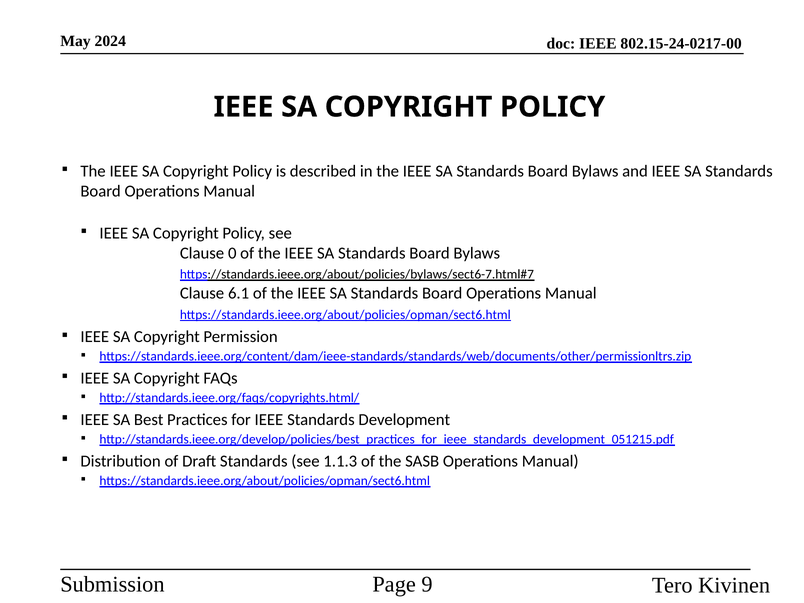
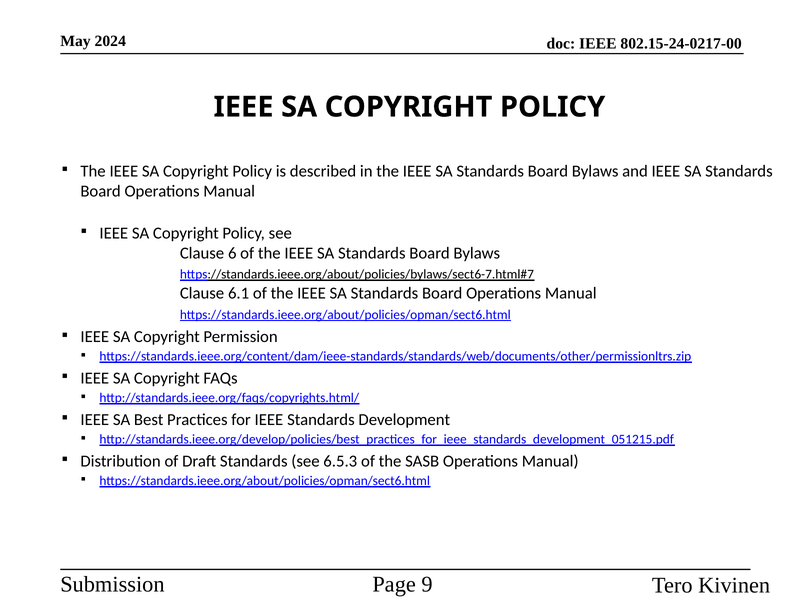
0: 0 -> 6
1.1.3: 1.1.3 -> 6.5.3
